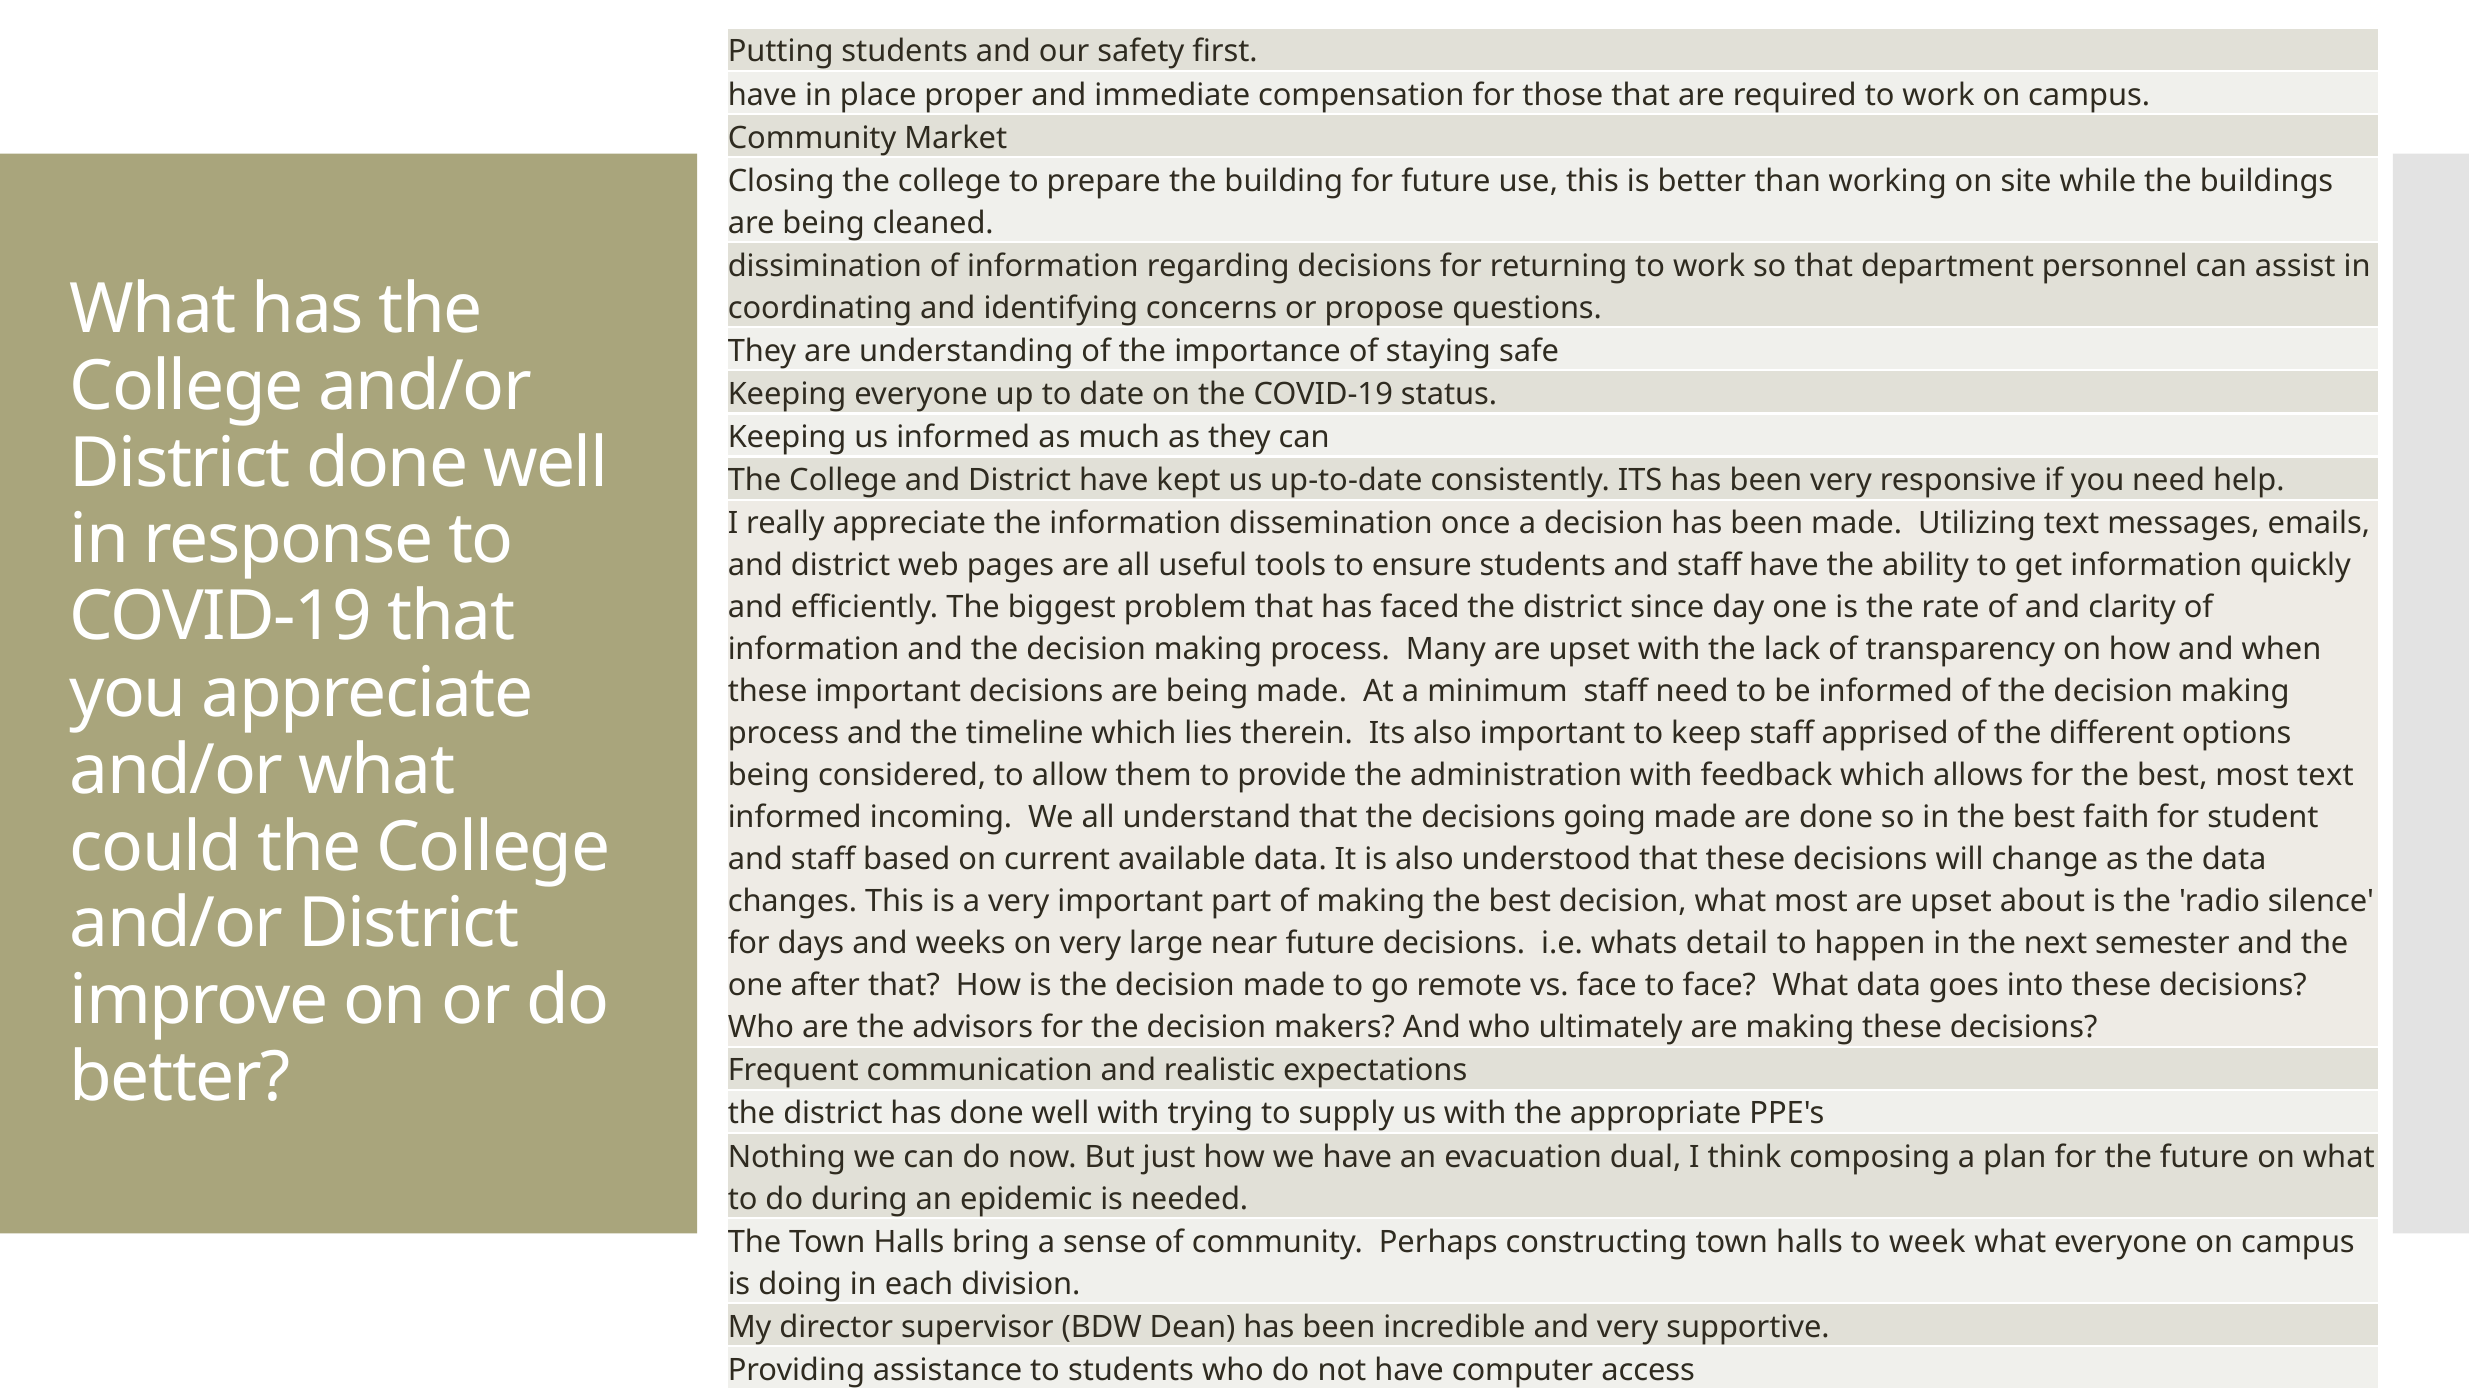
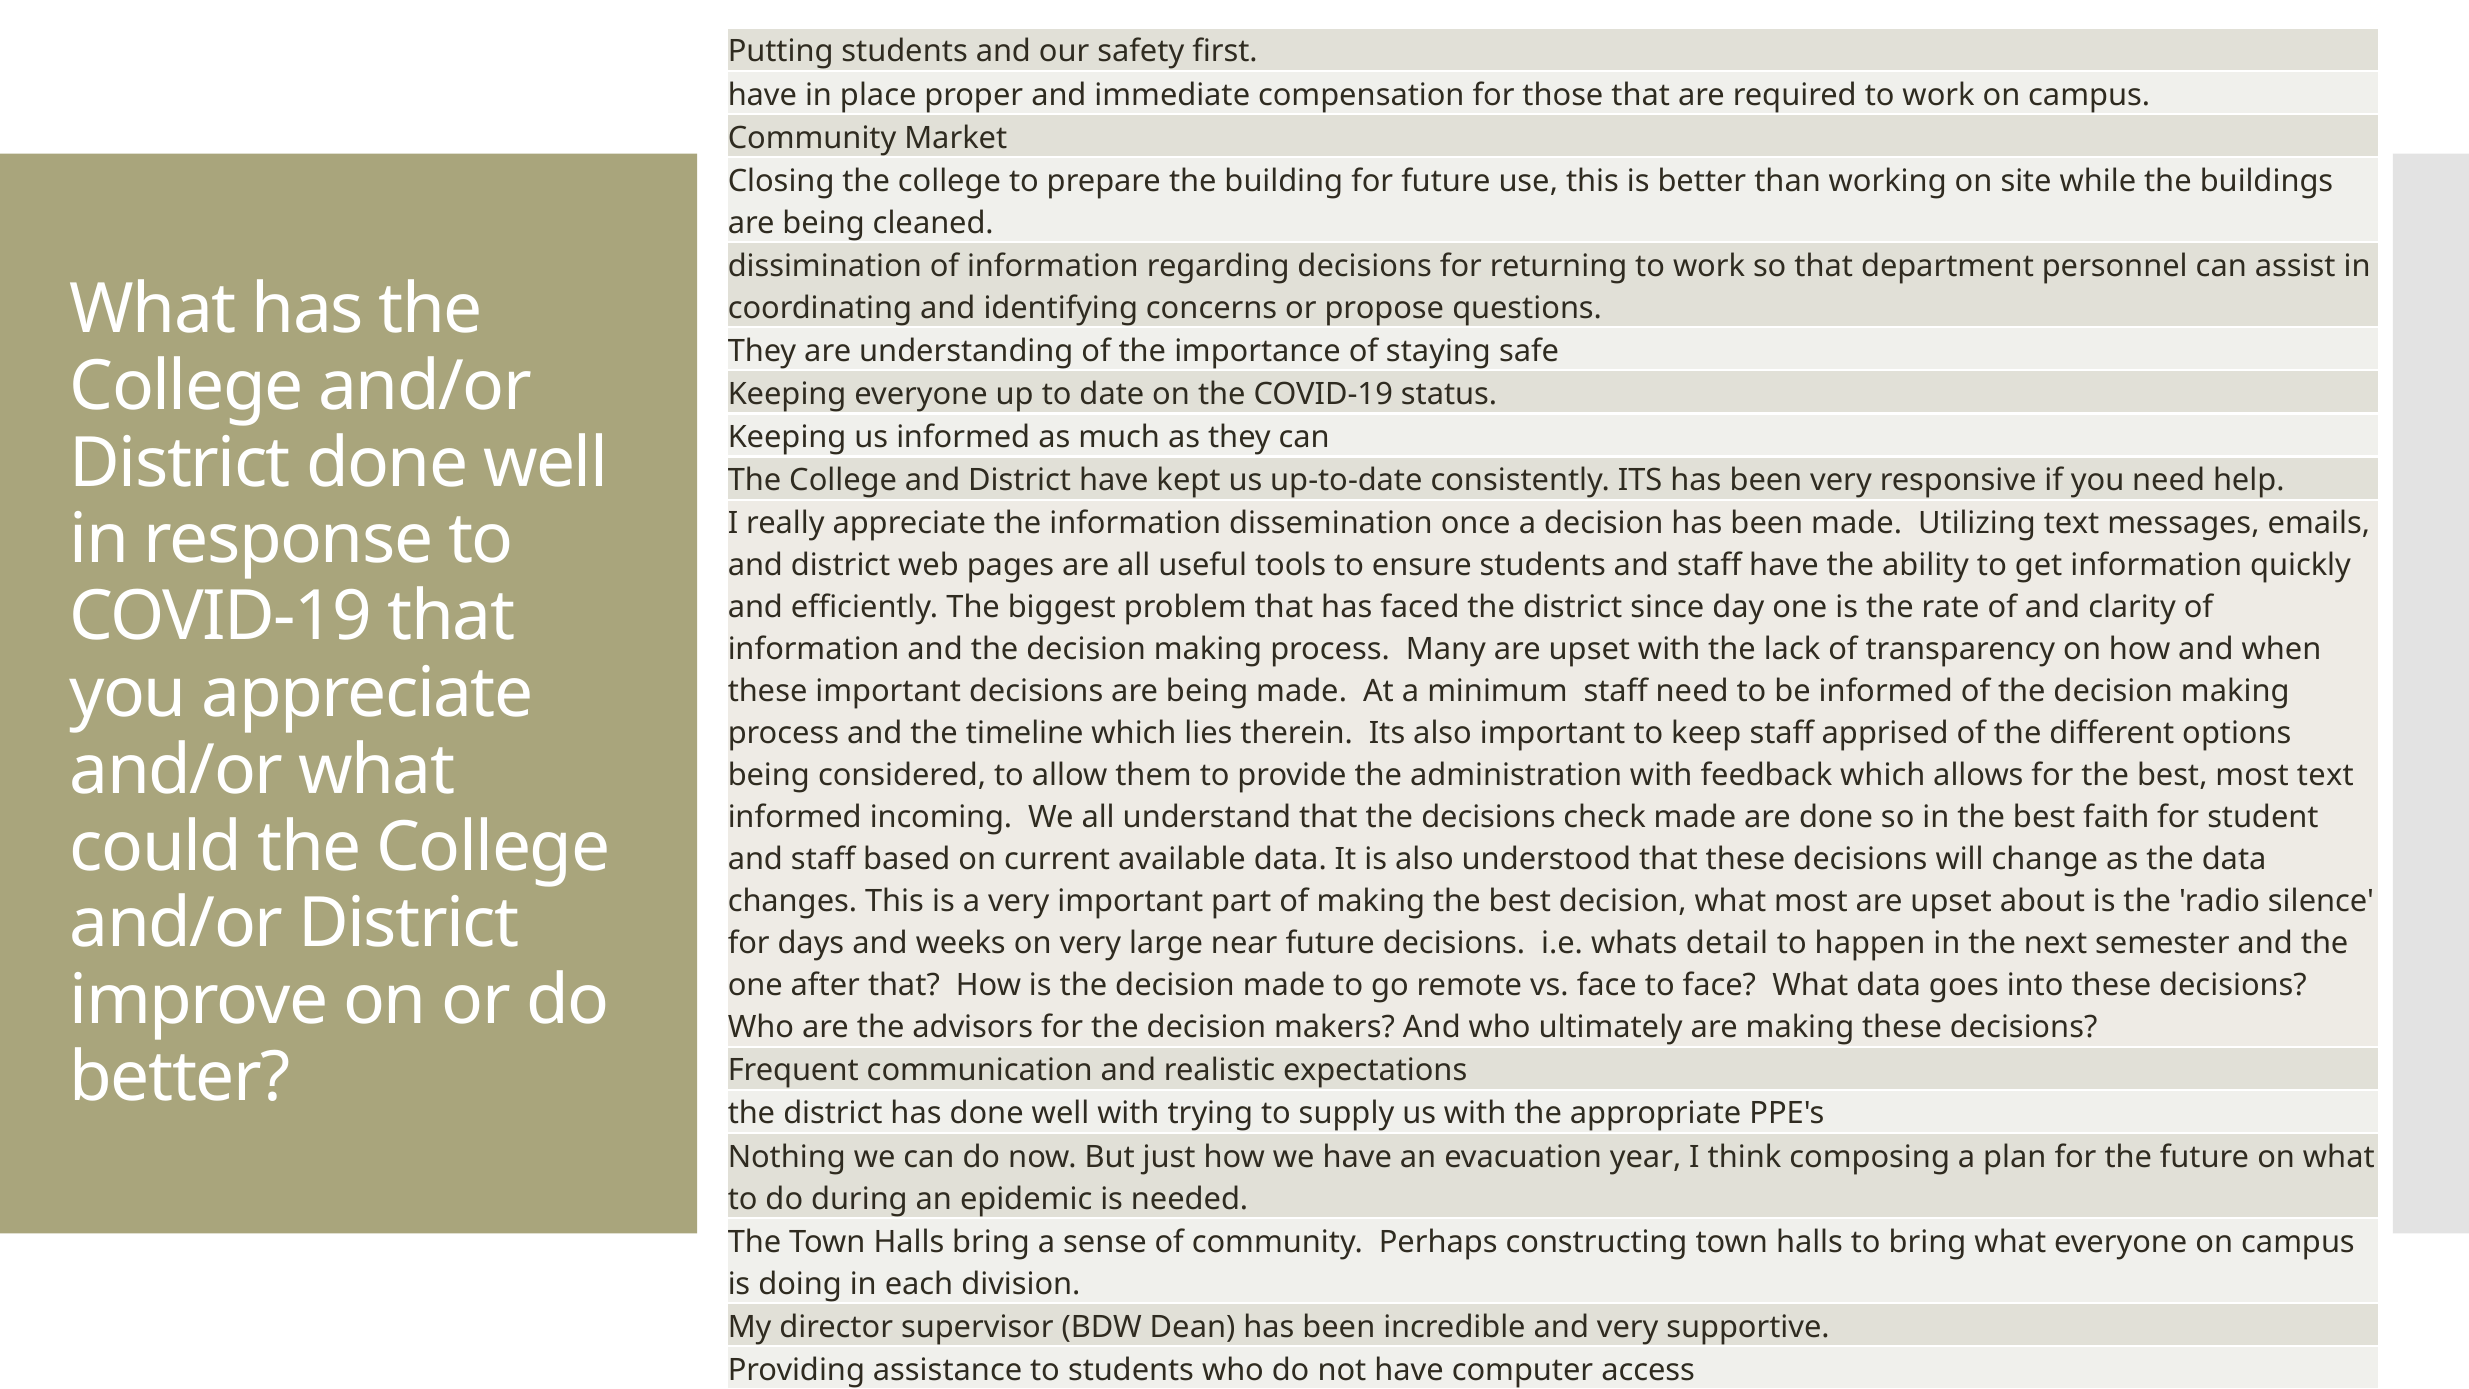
decisions going: going -> check
dual: dual -> year
to week: week -> bring
